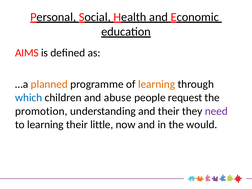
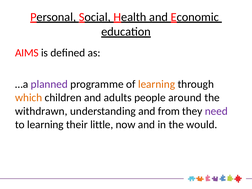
planned colour: orange -> purple
which colour: blue -> orange
abuse: abuse -> adults
request: request -> around
promotion: promotion -> withdrawn
and their: their -> from
